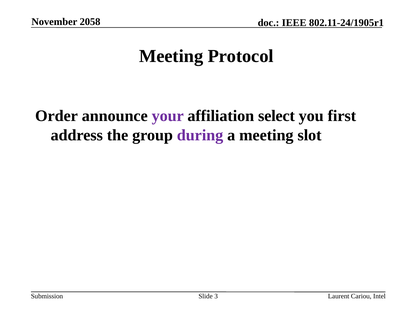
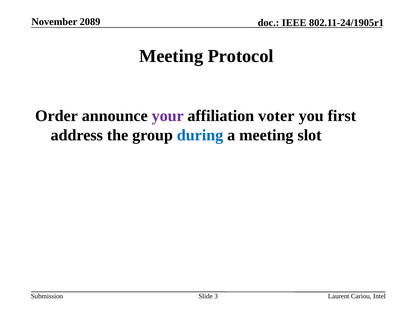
2058: 2058 -> 2089
select: select -> voter
during colour: purple -> blue
